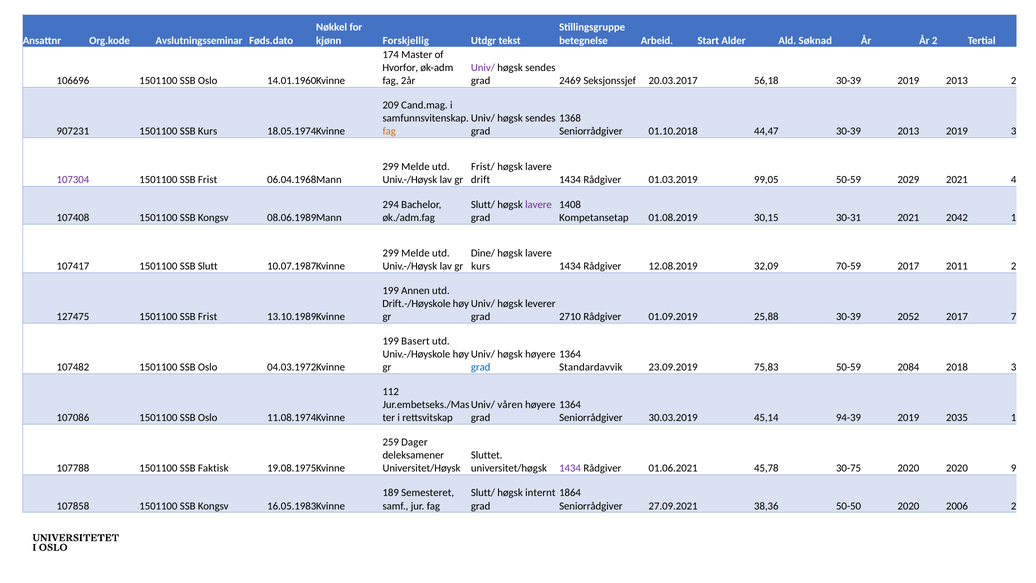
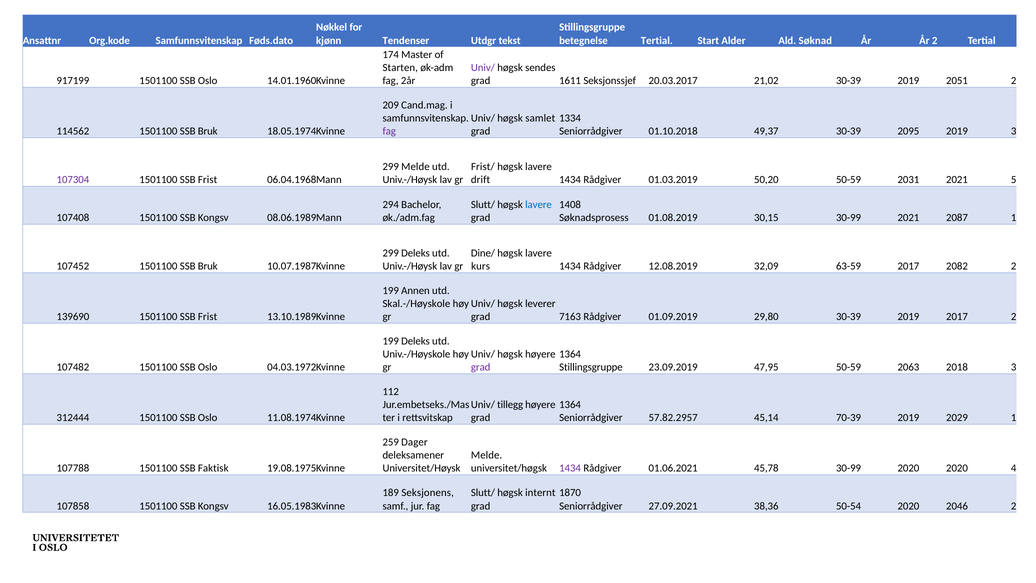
Org.kode Avslutningsseminar: Avslutningsseminar -> Samfunnsvitenskap
Forskjellig: Forskjellig -> Tendenser
betegnelse Arbeid: Arbeid -> Tertial
Hvorfor: Hvorfor -> Starten
106696: 106696 -> 917199
2469: 2469 -> 1611
56,18: 56,18 -> 21,02
2019 2013: 2013 -> 2051
sendes at (540, 118): sendes -> samlet
1368: 1368 -> 1334
907231: 907231 -> 114562
Kurs at (208, 131): Kurs -> Bruk
fag at (389, 131) colour: orange -> purple
44,47: 44,47 -> 49,37
30-39 2013: 2013 -> 2095
99,05: 99,05 -> 50,20
2029: 2029 -> 2031
4: 4 -> 5
lavere at (539, 205) colour: purple -> blue
Kompetansetap: Kompetansetap -> Søknadsprosess
30,15 30-31: 30-31 -> 30-99
2042: 2042 -> 2087
Melde at (415, 253): Melde -> Deleks
107417: 107417 -> 107452
Slutt at (208, 266): Slutt -> Bruk
70-59: 70-59 -> 63-59
2011: 2011 -> 2082
Drift.-/Høyskole: Drift.-/Høyskole -> Skal.-/Høyskole
127475: 127475 -> 139690
2710: 2710 -> 7163
25,88: 25,88 -> 29,80
2052 at (908, 317): 2052 -> 2019
2017 7: 7 -> 2
199 Basert: Basert -> Deleks
grad at (481, 367) colour: blue -> purple
Standardavvik at (591, 367): Standardavvik -> Stillingsgruppe
75,83: 75,83 -> 47,95
2084: 2084 -> 2063
våren: våren -> tillegg
107086: 107086 -> 312444
30.03.2019: 30.03.2019 -> 57.82.2957
94-39: 94-39 -> 70-39
2035: 2035 -> 2029
Sluttet at (487, 455): Sluttet -> Melde
45,78 30-75: 30-75 -> 30-99
9: 9 -> 4
Semesteret: Semesteret -> Seksjonens
1864: 1864 -> 1870
50-50: 50-50 -> 50-54
2006: 2006 -> 2046
